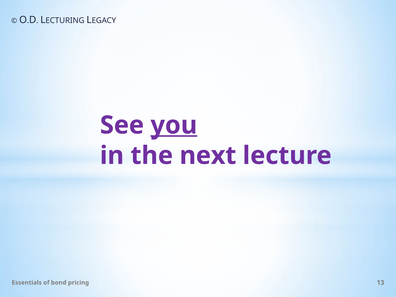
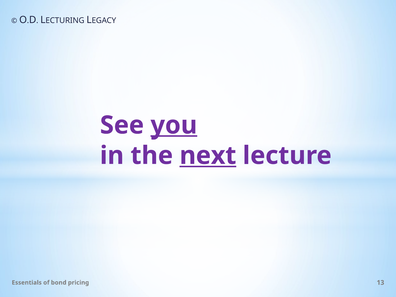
next underline: none -> present
